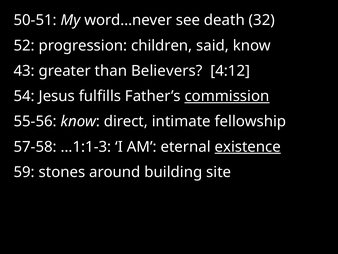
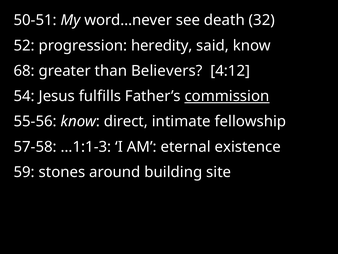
children: children -> heredity
43: 43 -> 68
existence underline: present -> none
